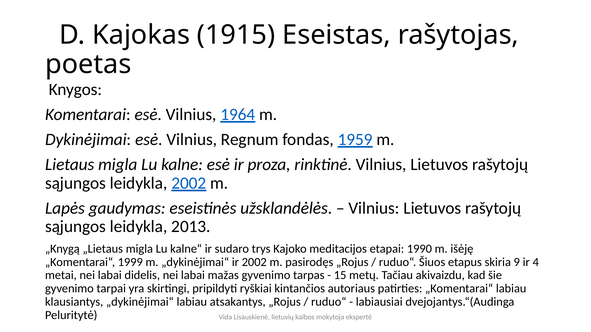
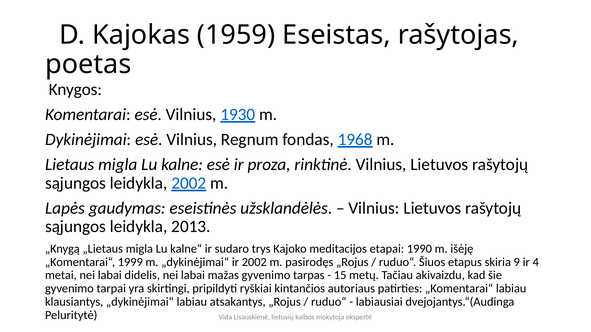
1915: 1915 -> 1959
1964: 1964 -> 1930
1959: 1959 -> 1968
